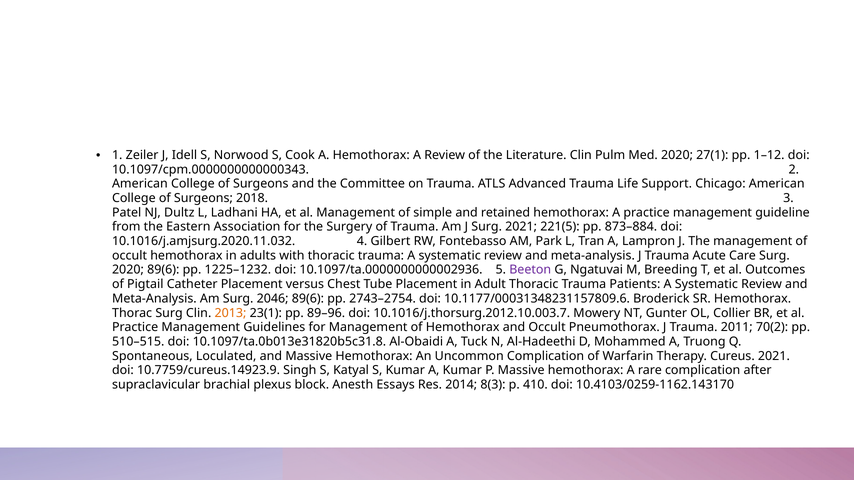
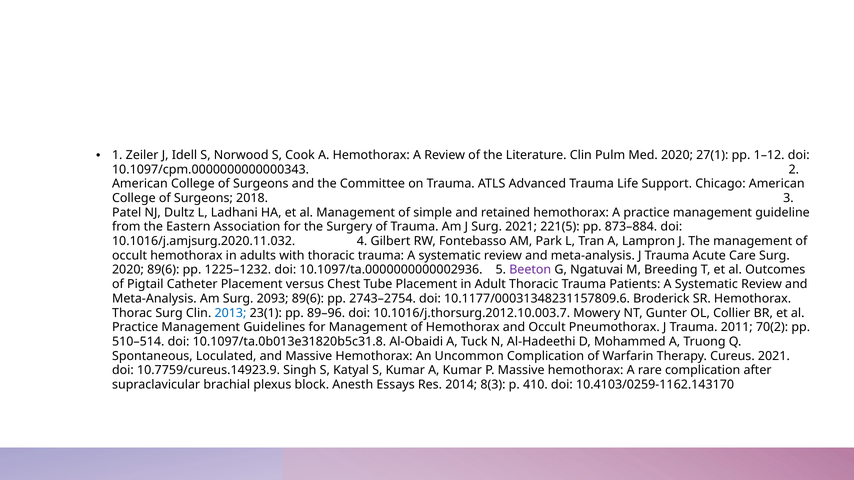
2046: 2046 -> 2093
2013 colour: orange -> blue
510–515: 510–515 -> 510–514
